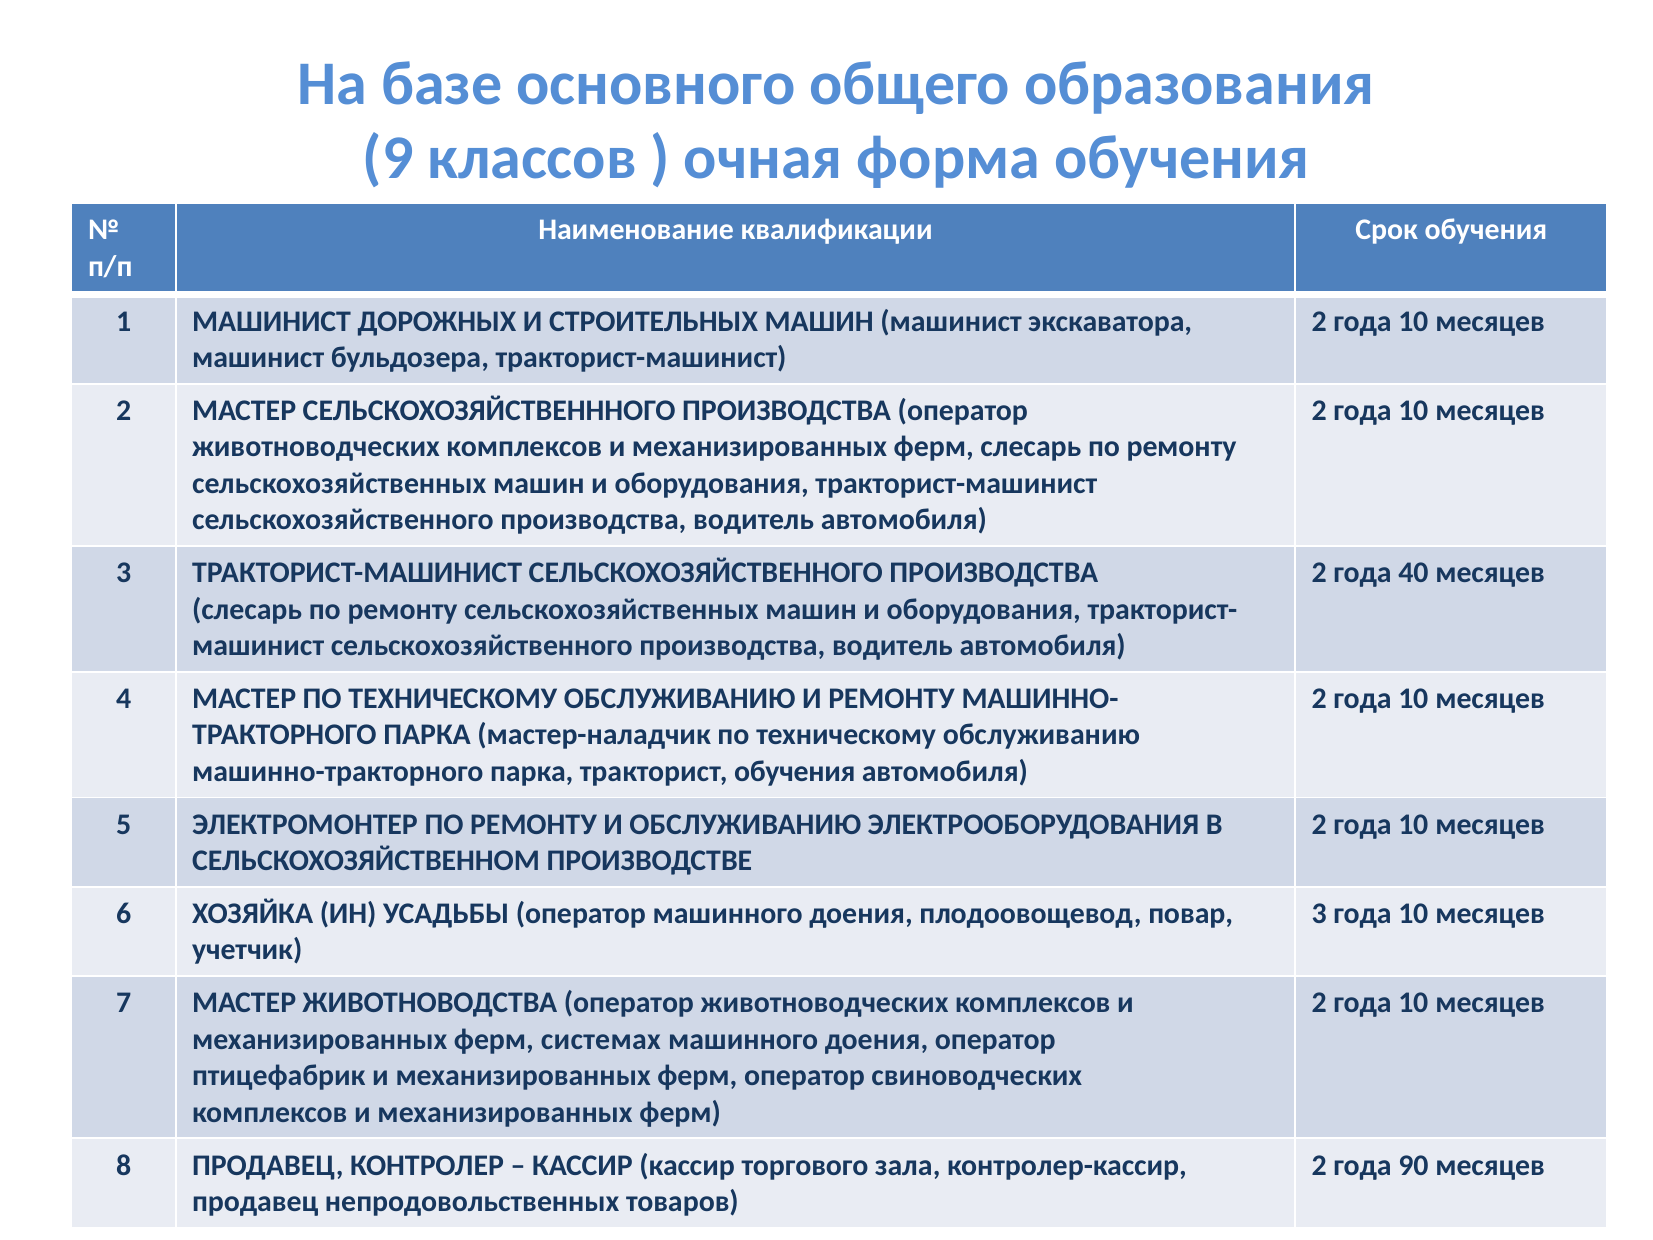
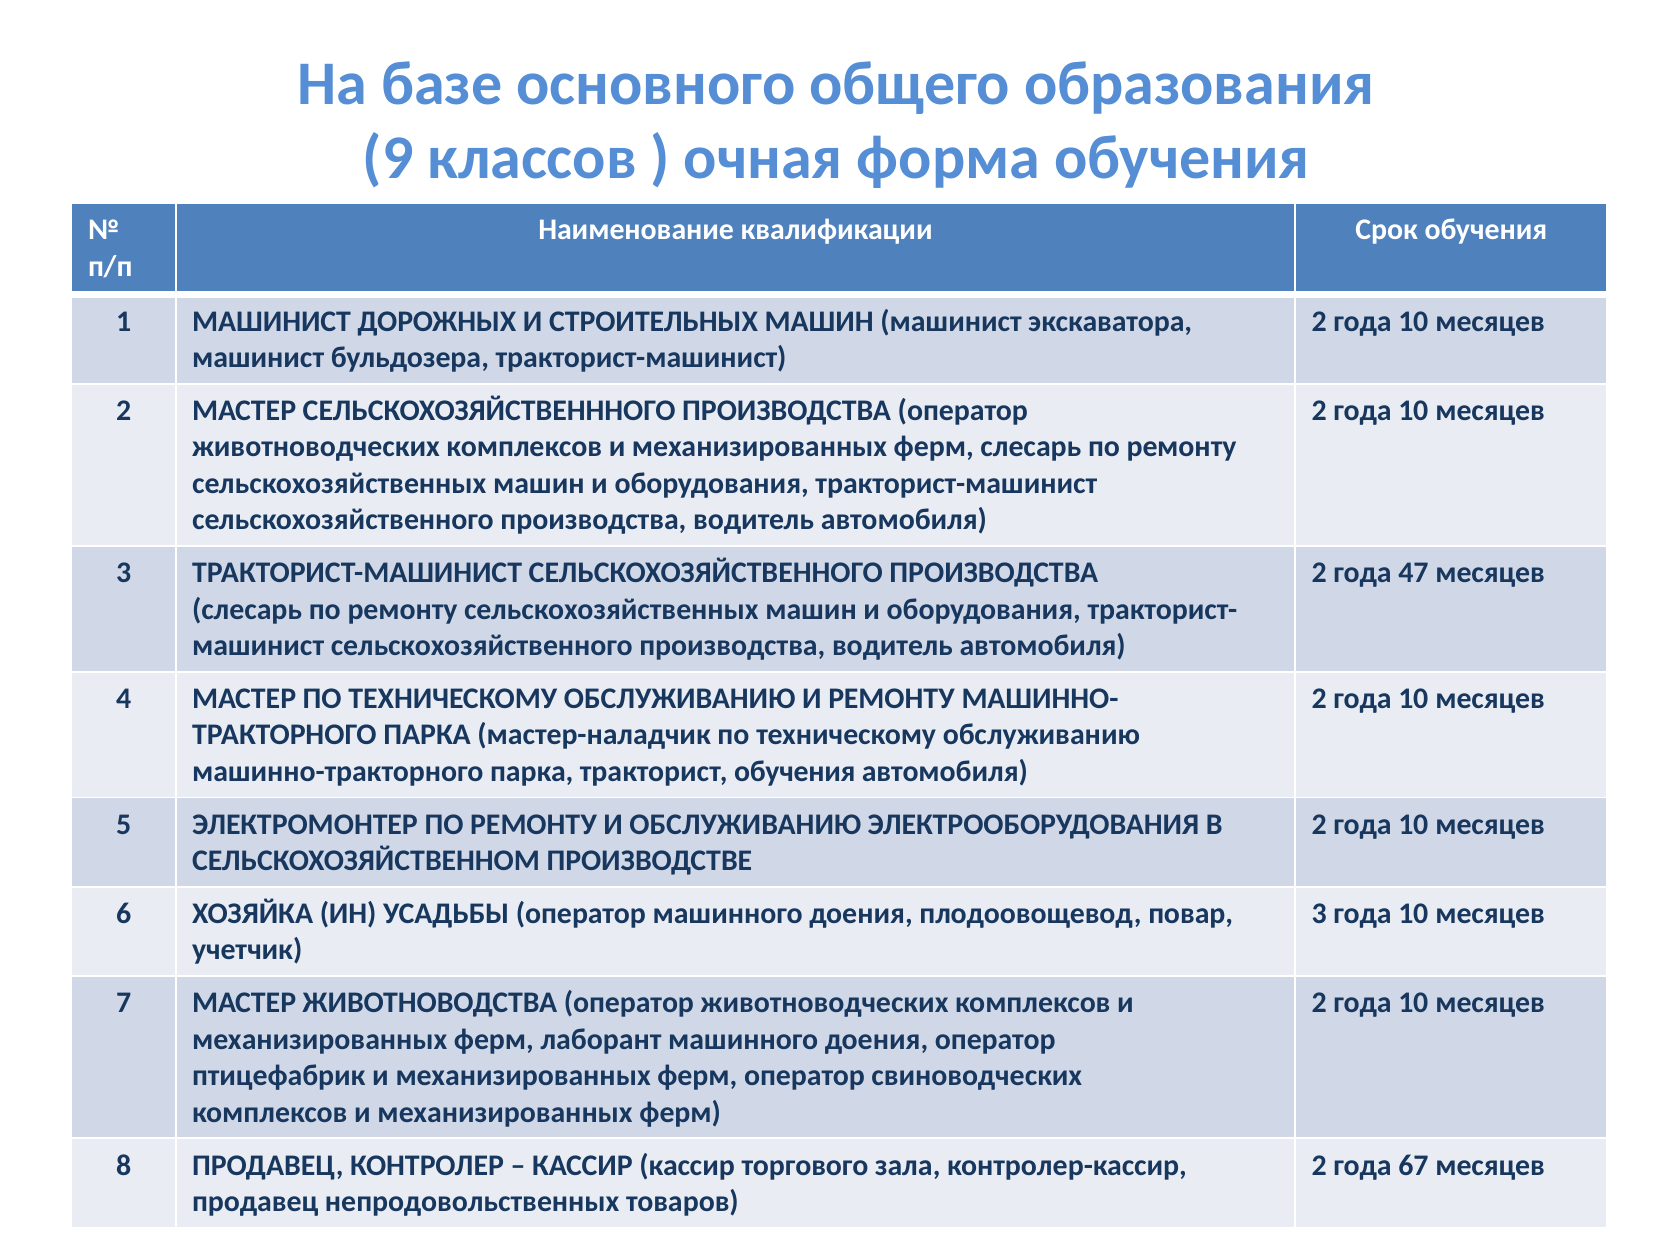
40: 40 -> 47
системах: системах -> лаборант
90: 90 -> 67
